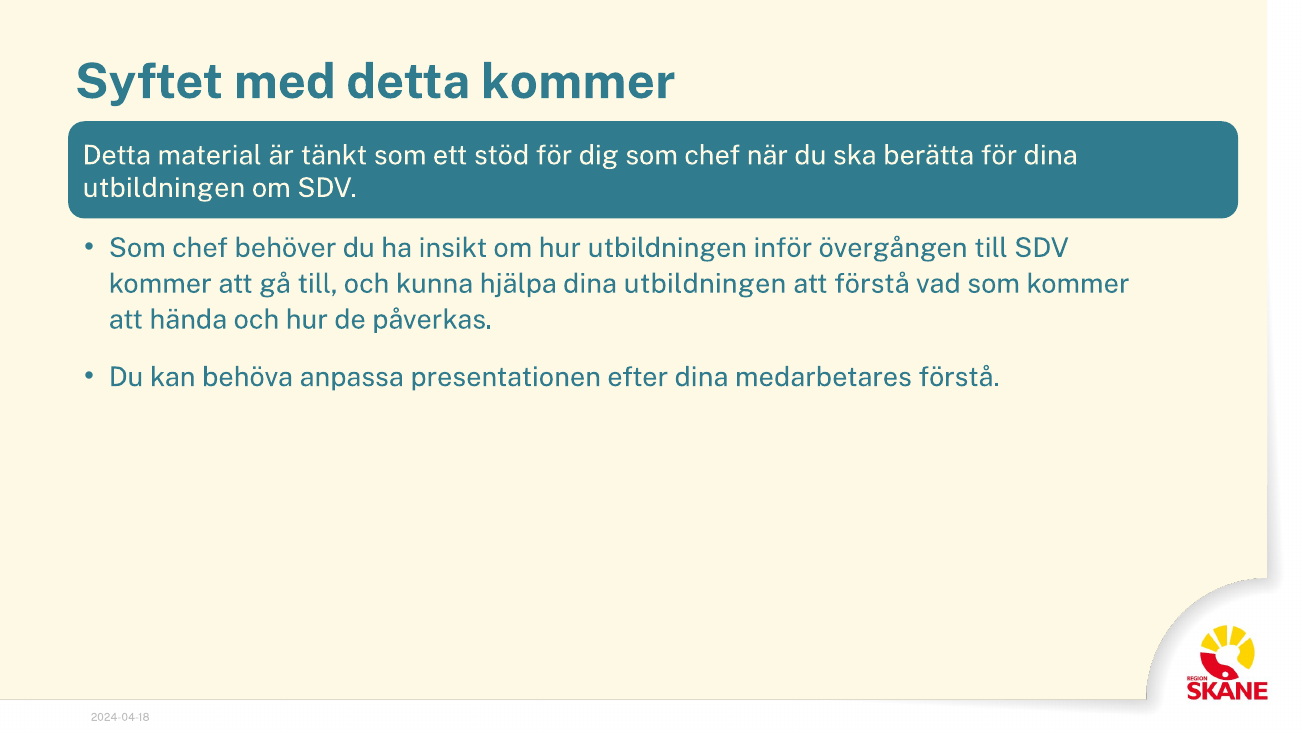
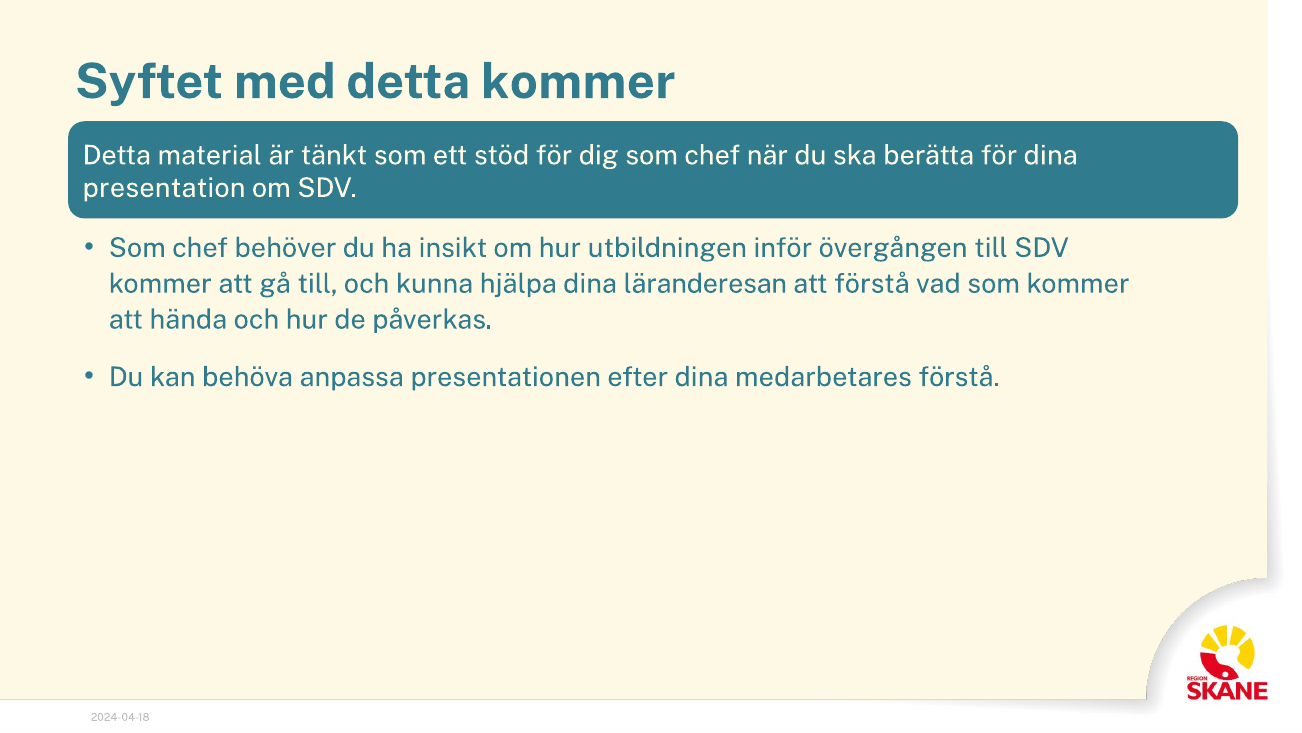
utbildningen at (164, 188): utbildningen -> presentation
hjälpa dina utbildningen: utbildningen -> läranderesan
